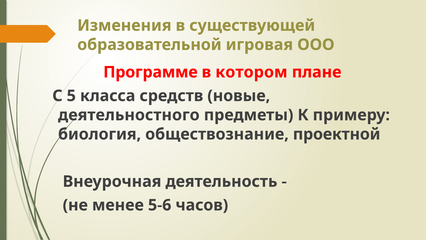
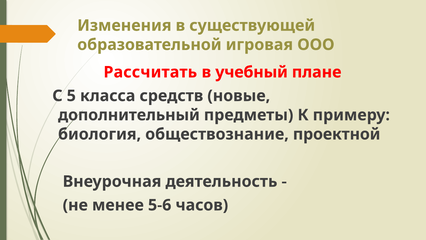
Программе: Программе -> Рассчитать
котором: котором -> учебный
деятельностного: деятельностного -> дополнительный
